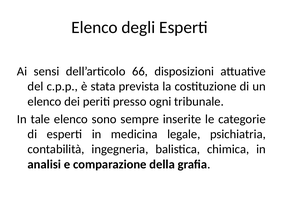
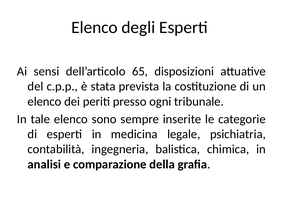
66: 66 -> 65
